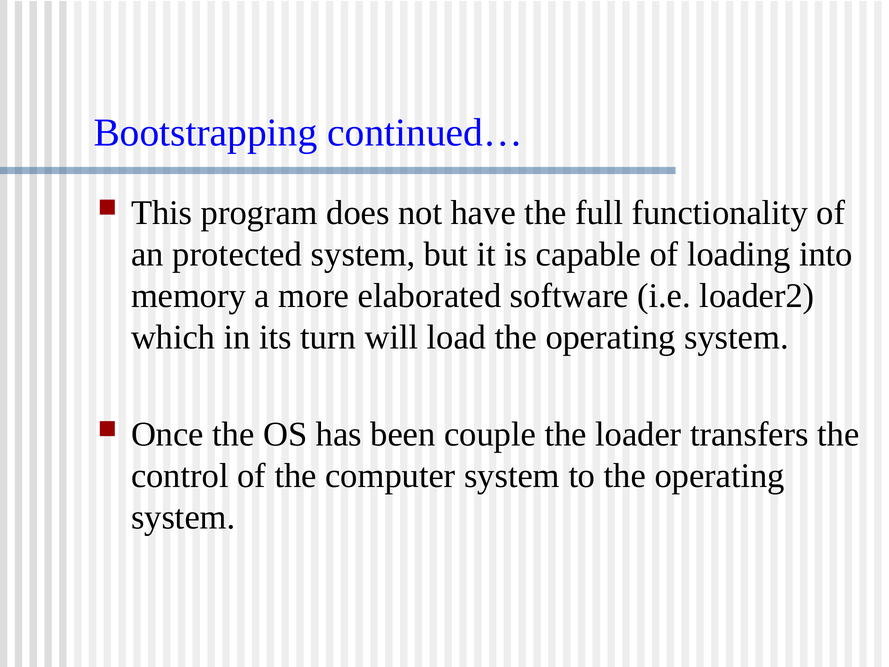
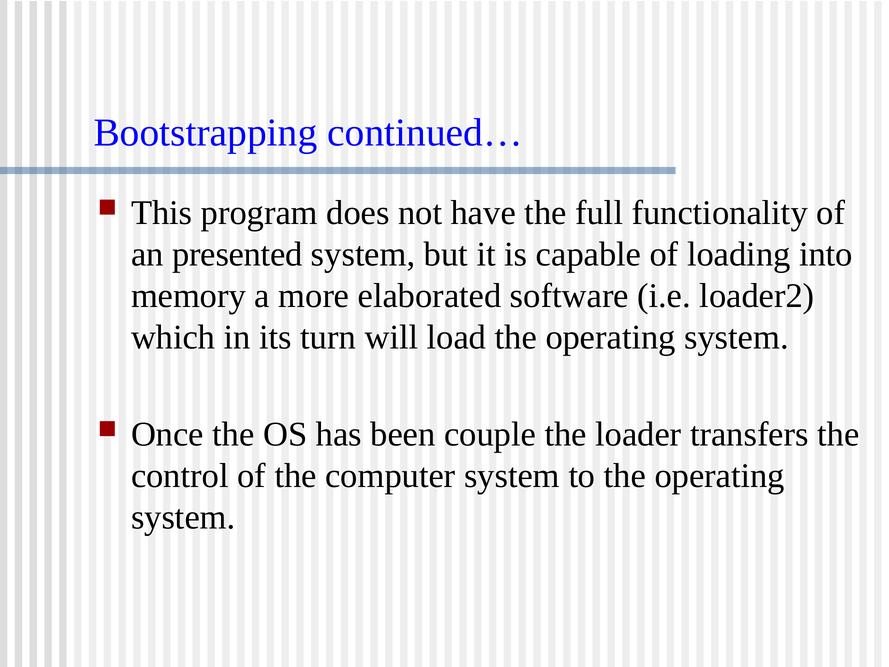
protected: protected -> presented
